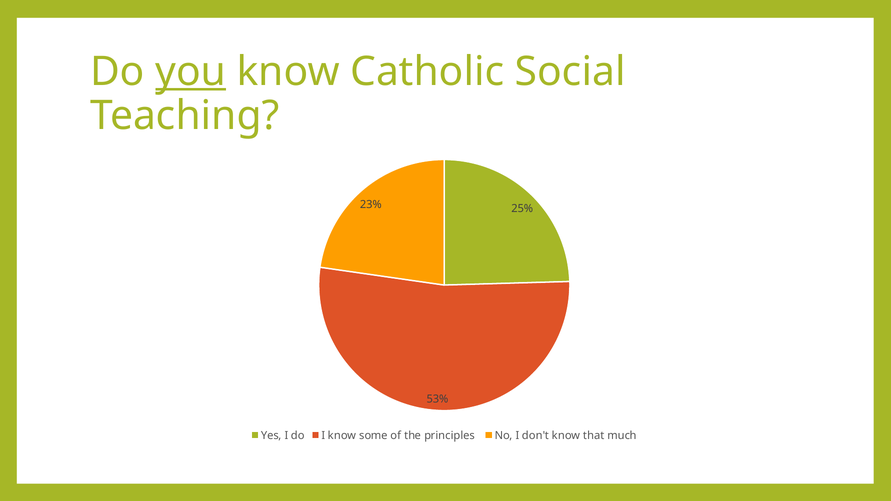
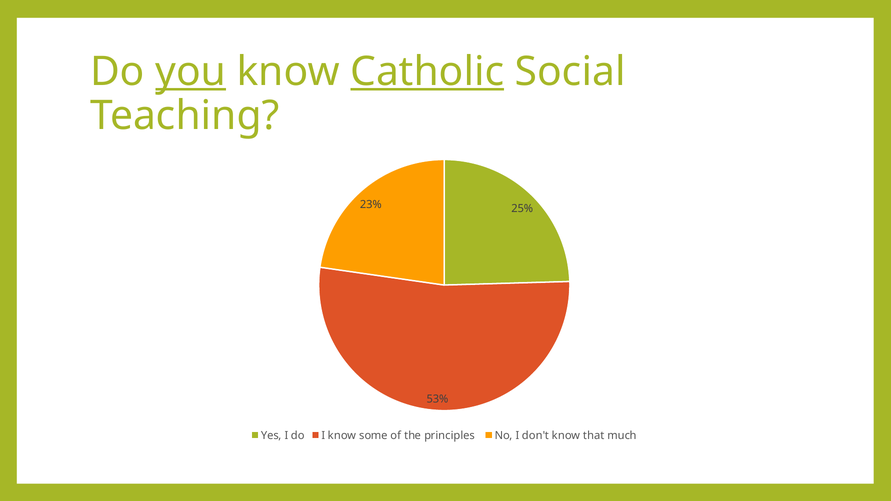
Catholic underline: none -> present
